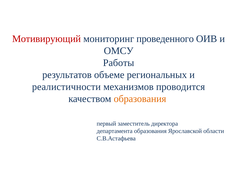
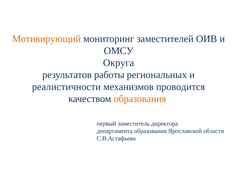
Мотивирующий colour: red -> orange
проведенного: проведенного -> заместителей
Работы: Работы -> Округа
объеме: объеме -> работы
